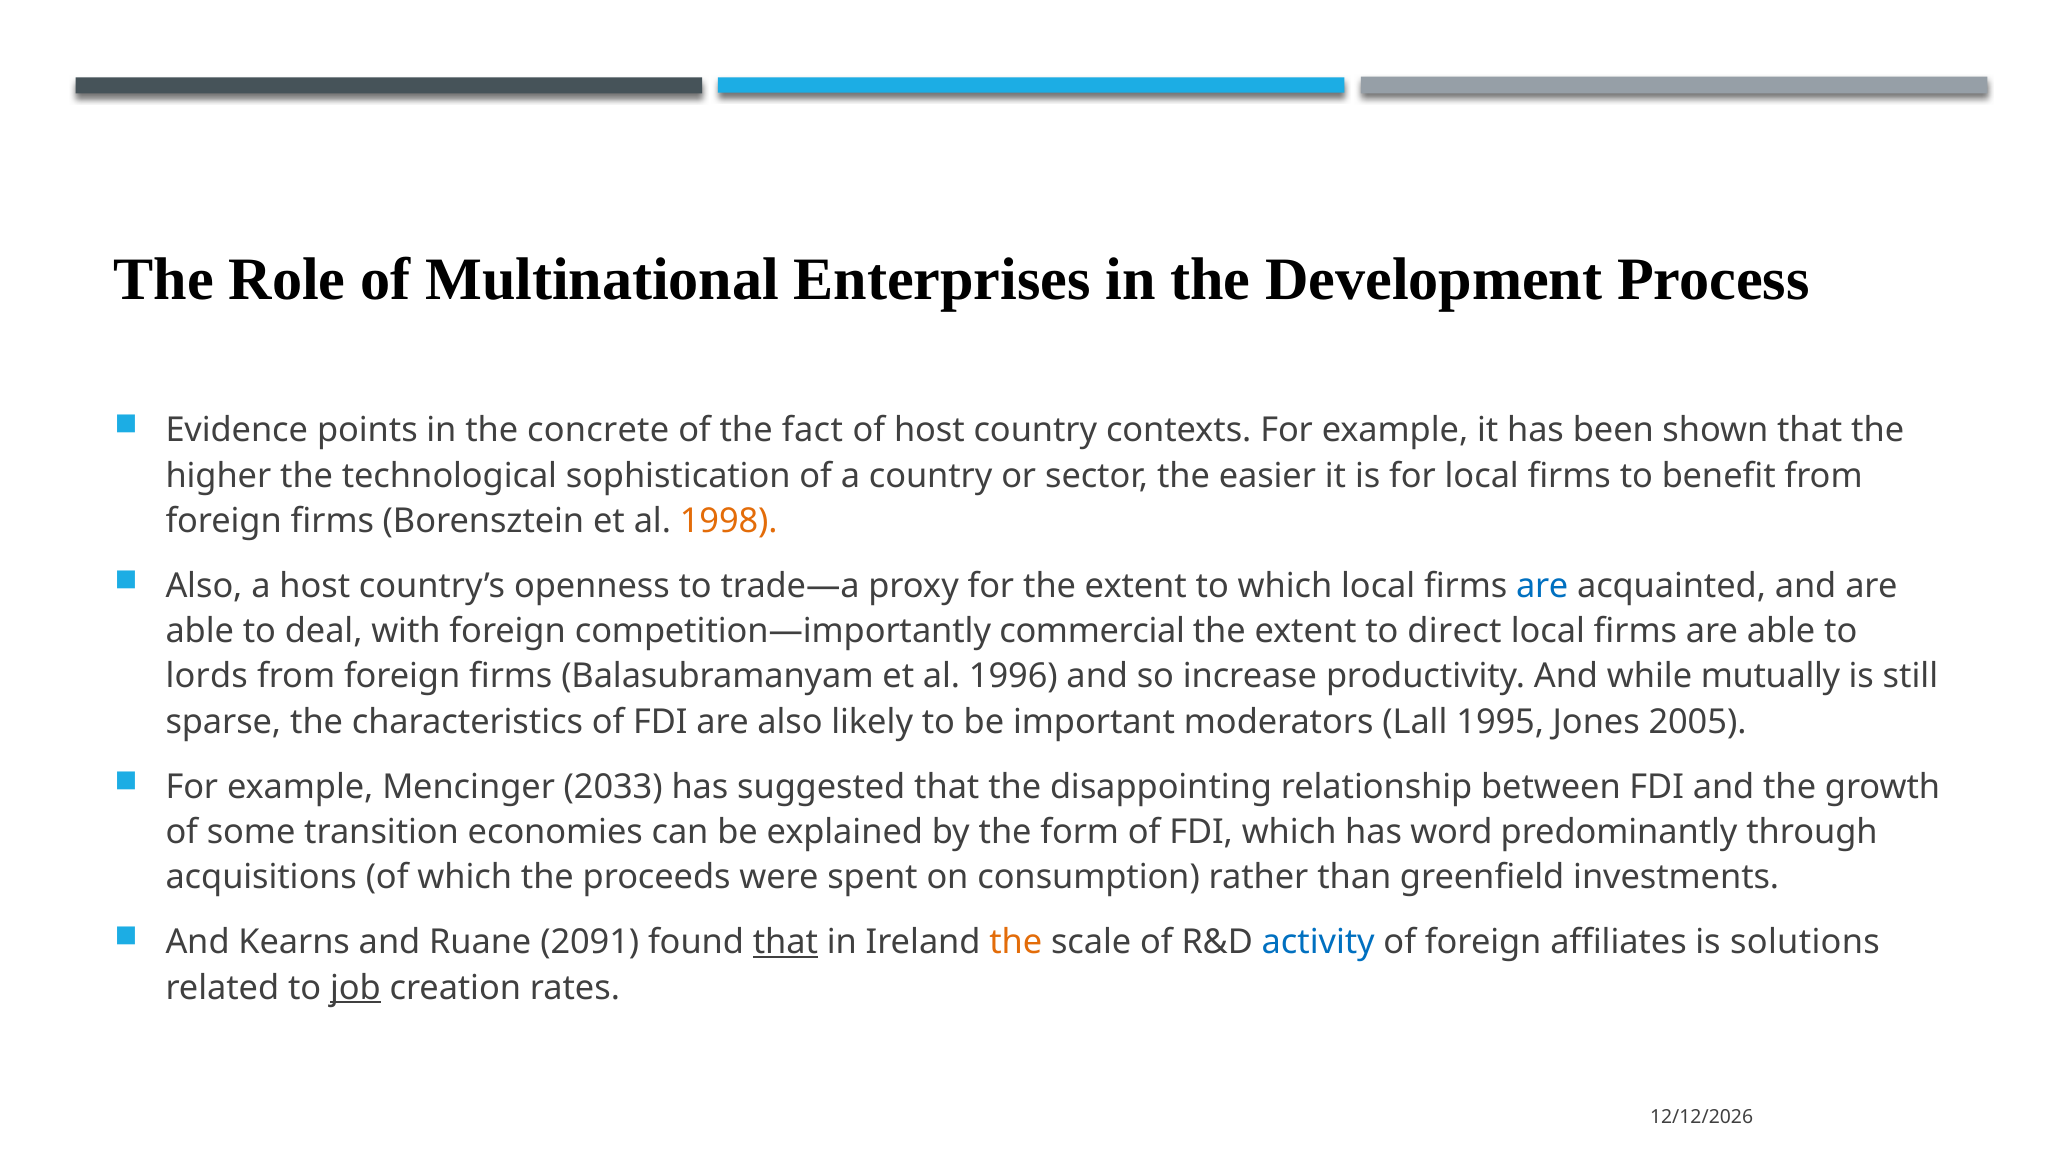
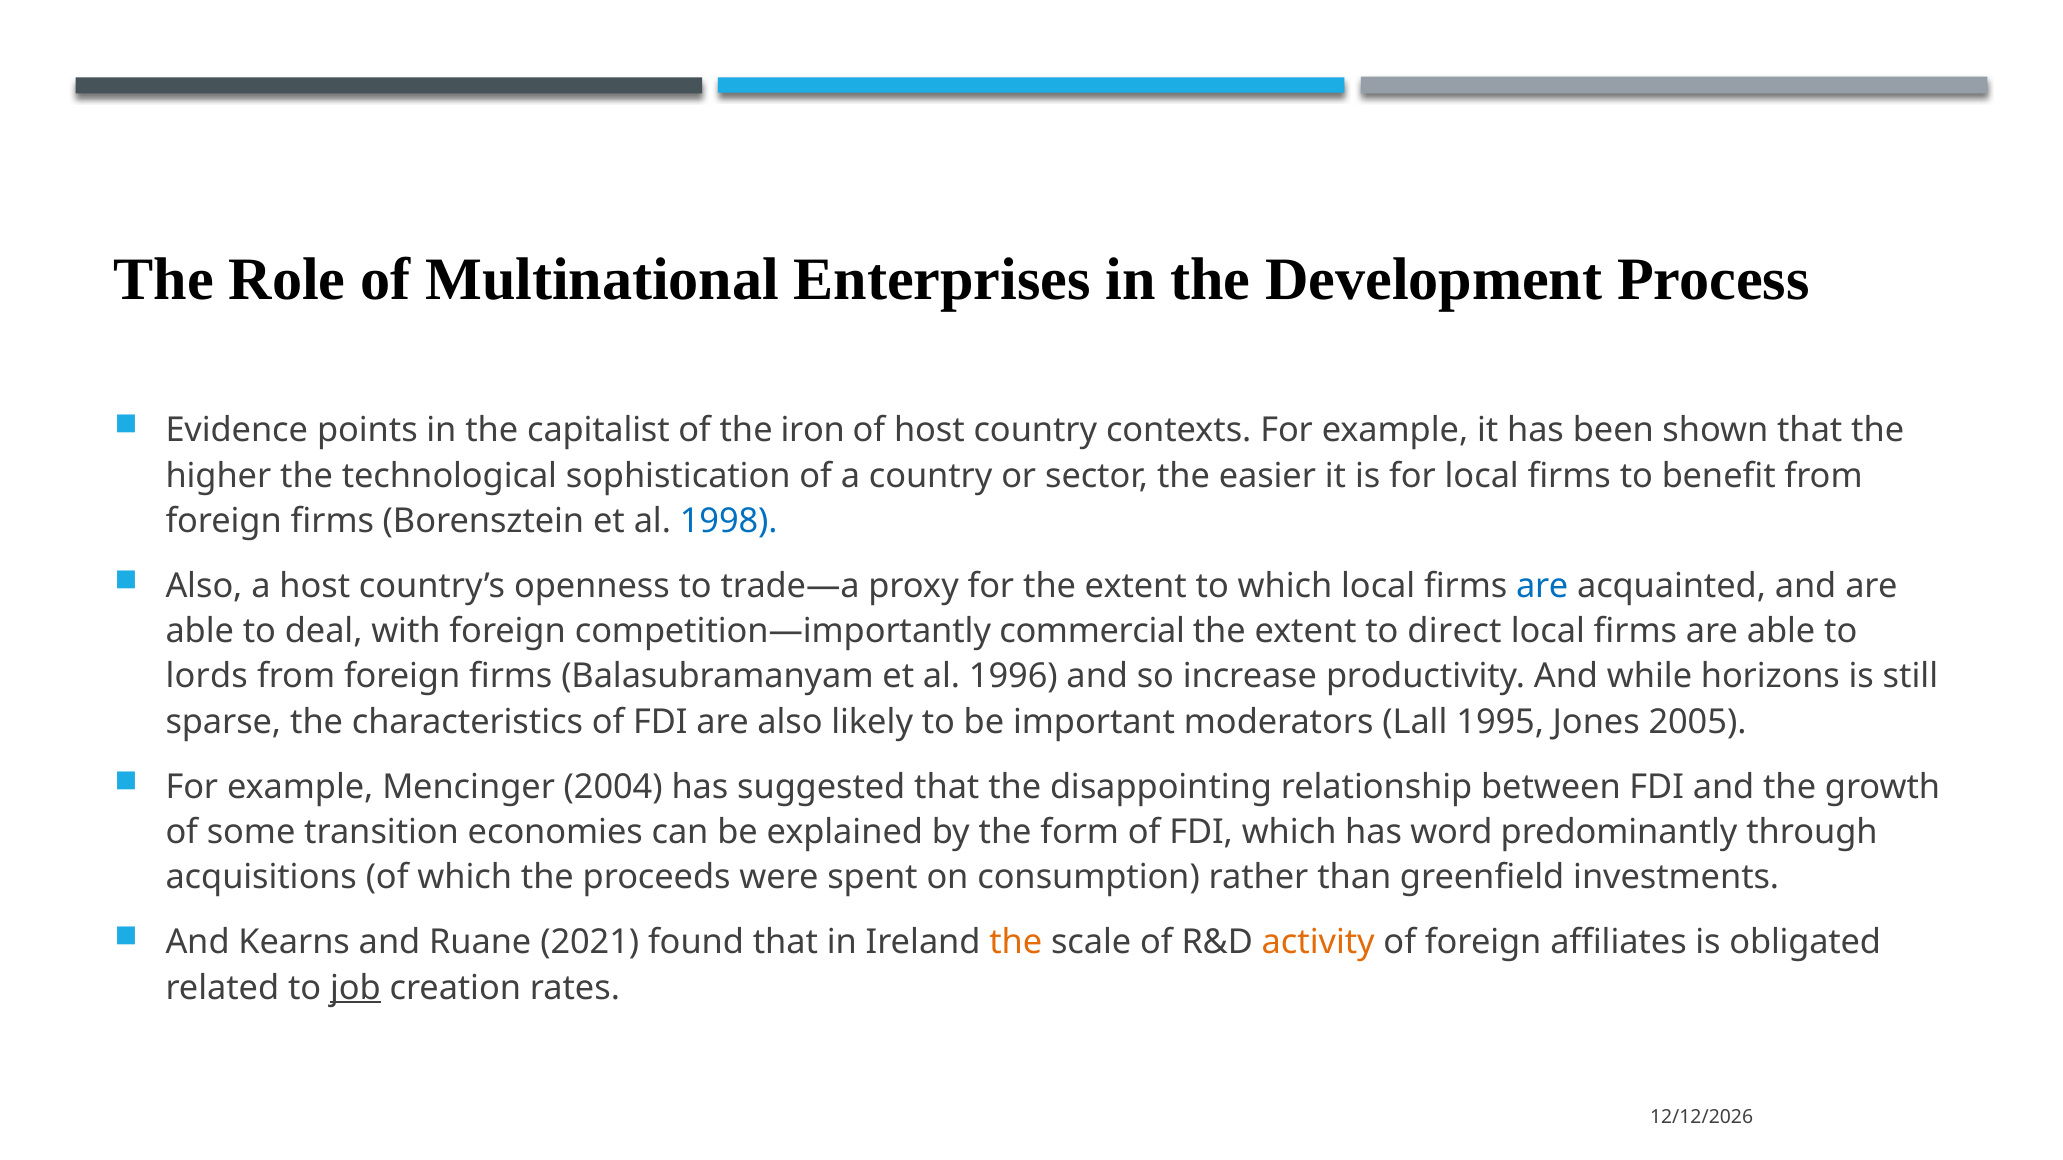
concrete: concrete -> capitalist
fact: fact -> iron
1998 colour: orange -> blue
mutually: mutually -> horizons
2033: 2033 -> 2004
2091: 2091 -> 2021
that at (785, 943) underline: present -> none
activity colour: blue -> orange
solutions: solutions -> obligated
